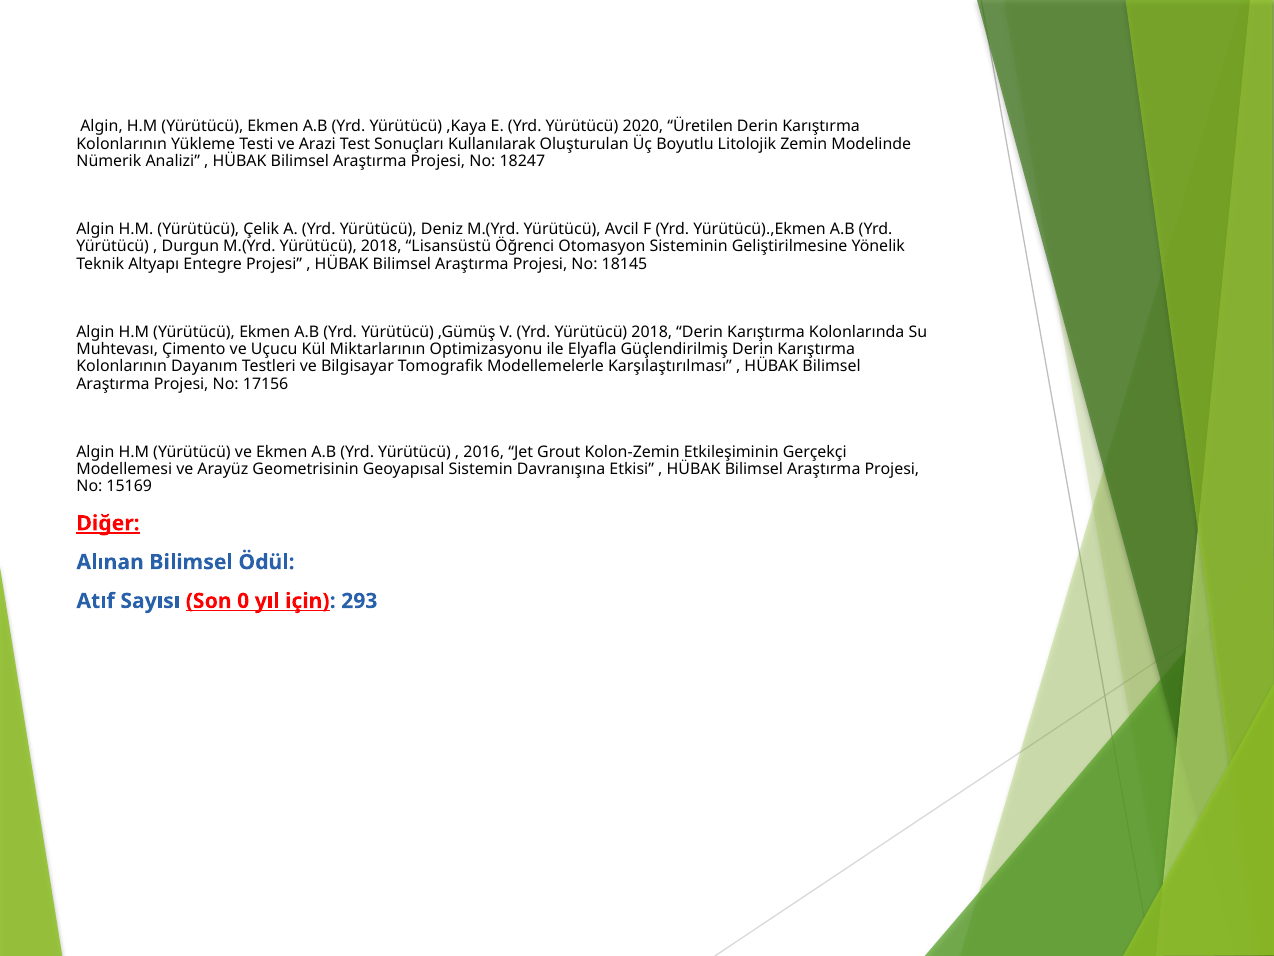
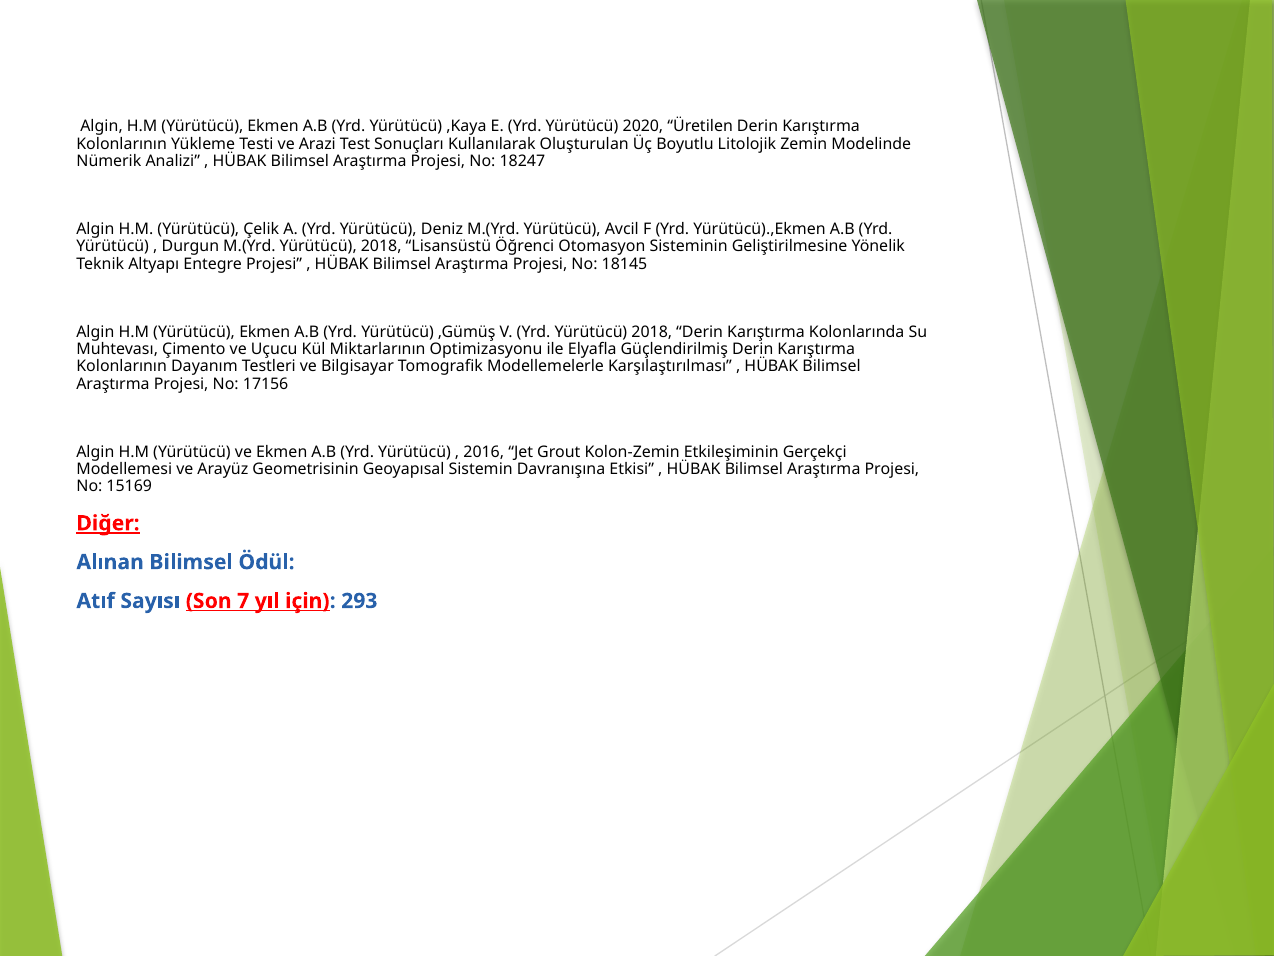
0: 0 -> 7
